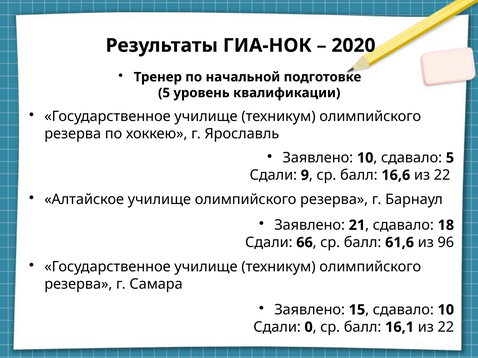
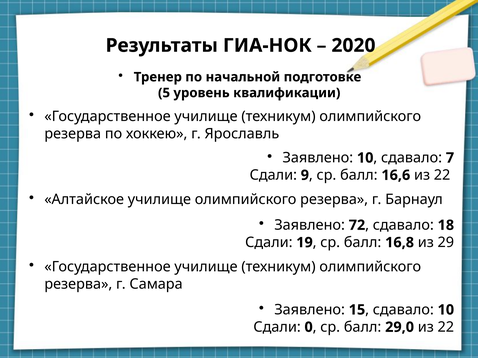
сдавало 5: 5 -> 7
21: 21 -> 72
66: 66 -> 19
61,6: 61,6 -> 16,8
96: 96 -> 29
16,1: 16,1 -> 29,0
